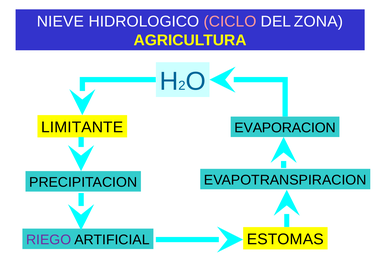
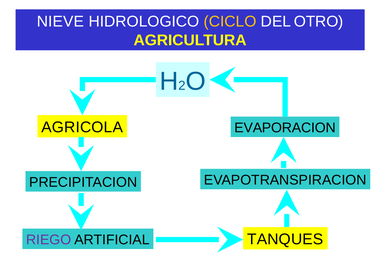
CICLO colour: pink -> yellow
ZONA: ZONA -> OTRO
LIMITANTE: LIMITANTE -> AGRICOLA
ESTOMAS: ESTOMAS -> TANQUES
